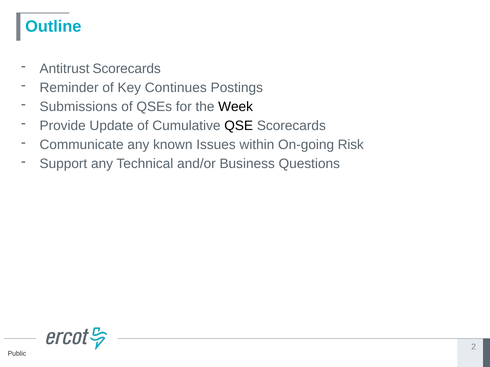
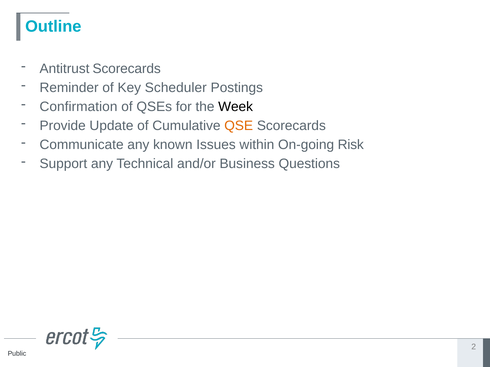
Continues: Continues -> Scheduler
Submissions: Submissions -> Confirmation
QSE colour: black -> orange
